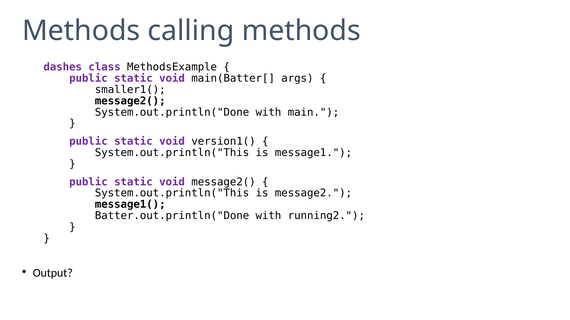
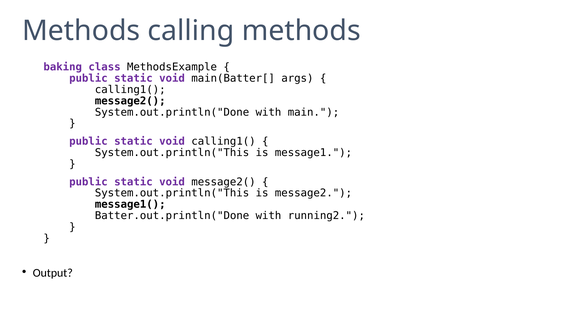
dashes: dashes -> baking
smaller1( at (130, 90): smaller1( -> calling1(
void version1(: version1( -> calling1(
